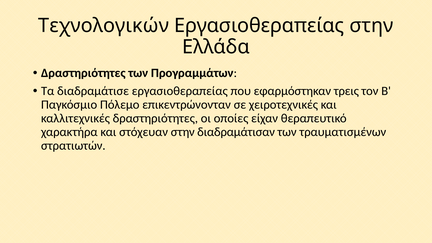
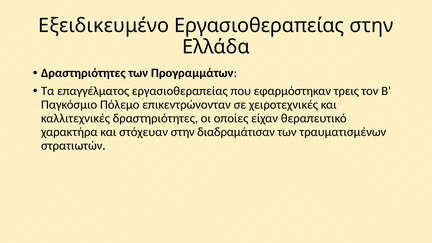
Τεχνολογικών: Τεχνολογικών -> Εξειδικευμένο
διαδραμάτισε: διαδραμάτισε -> επαγγέλματος
